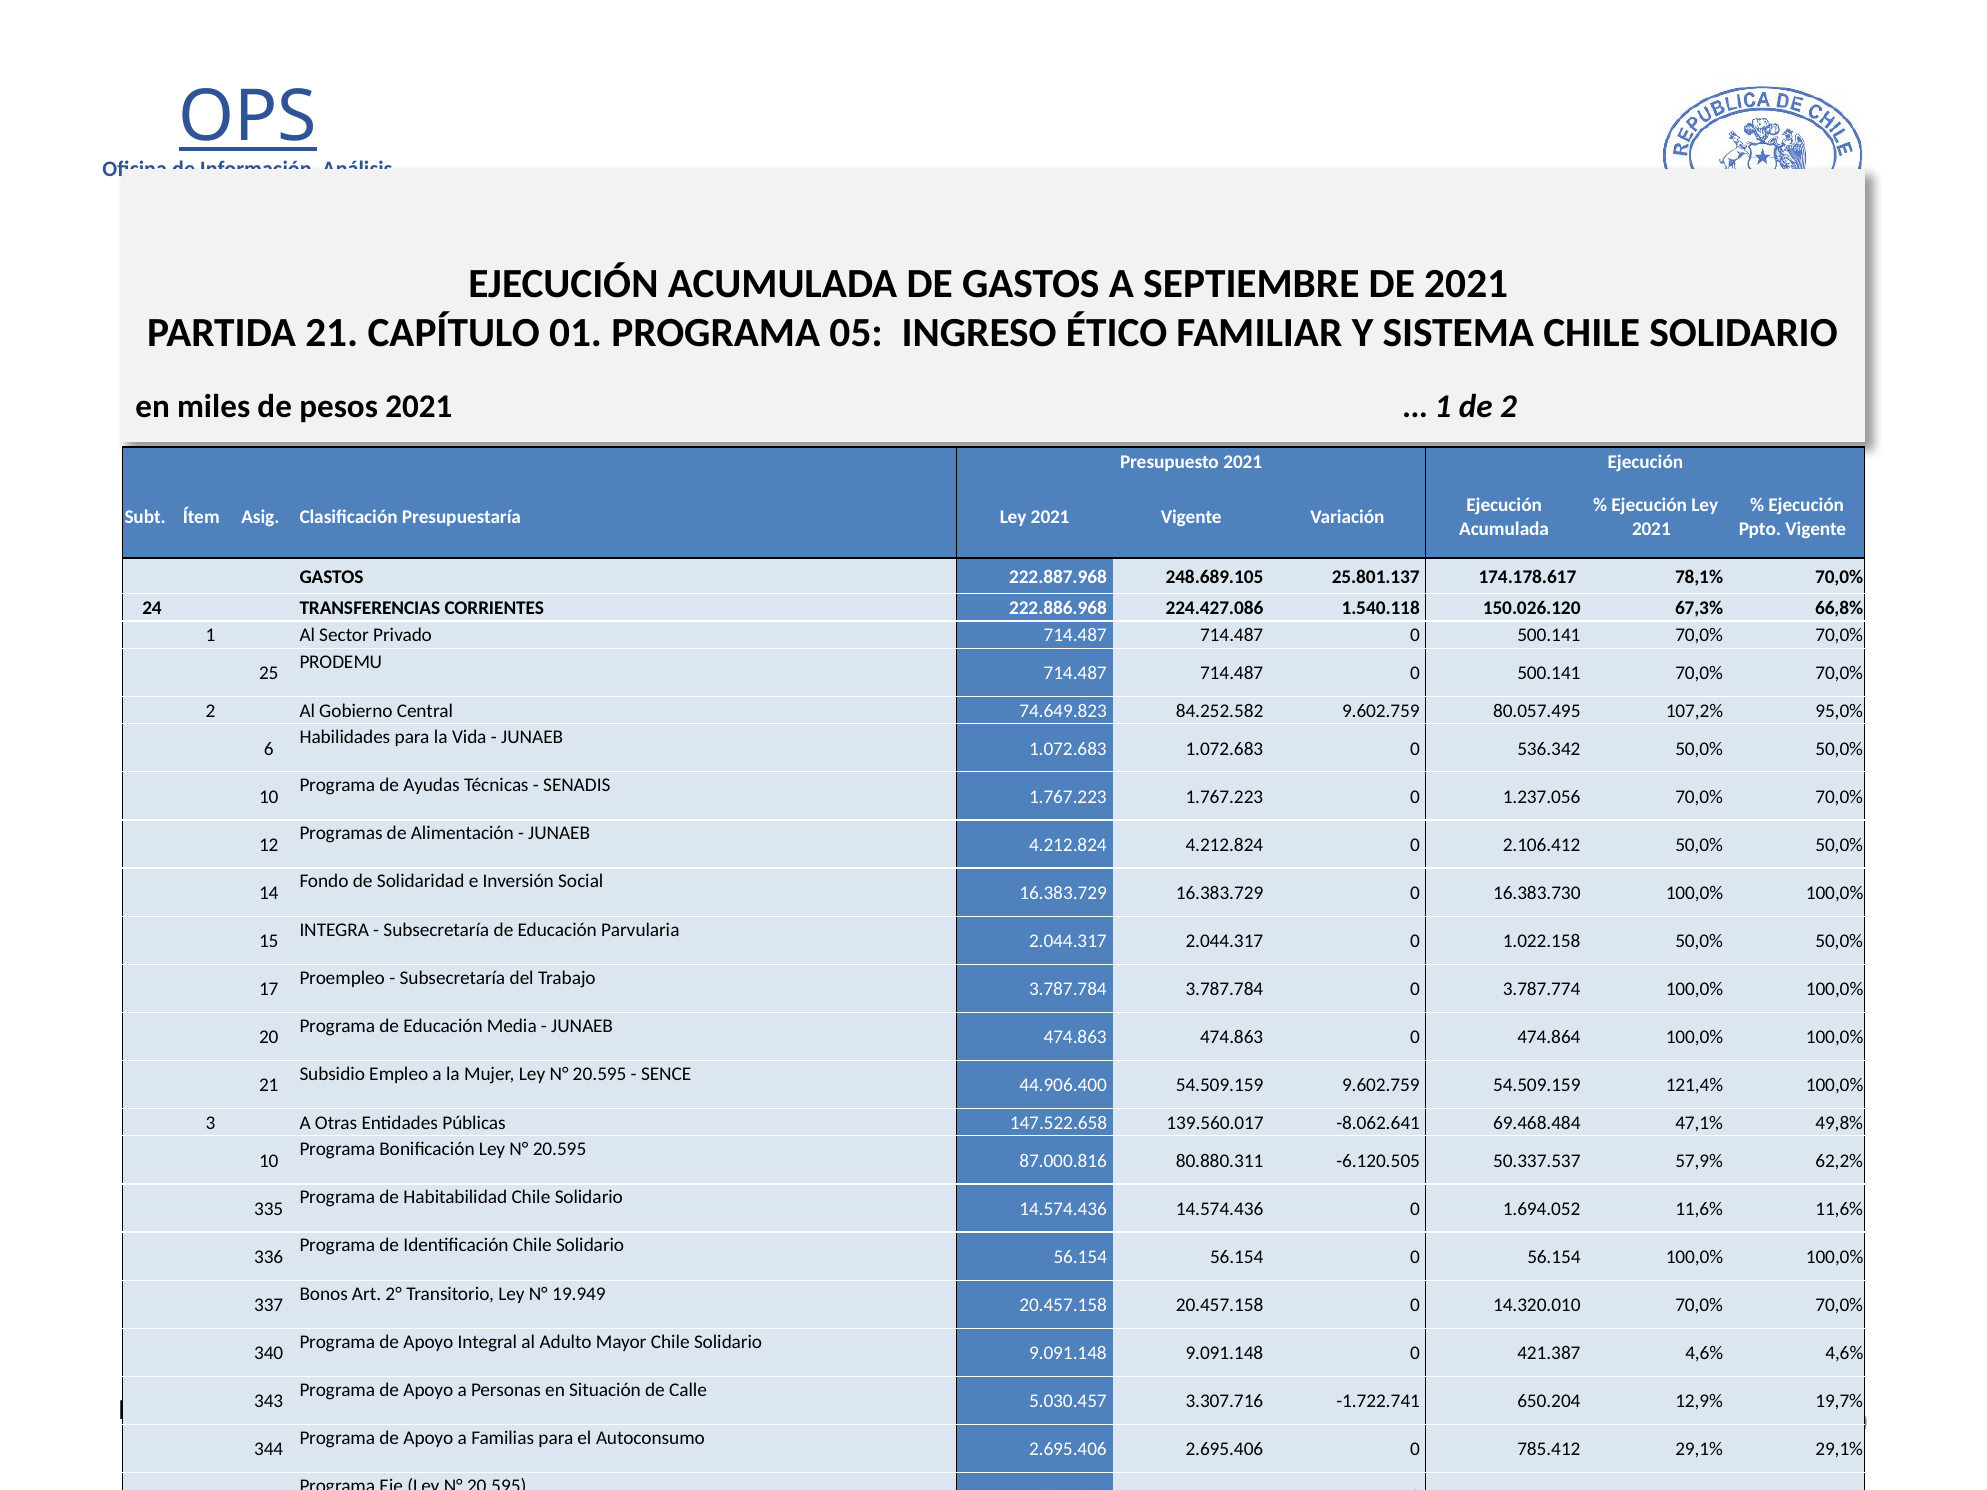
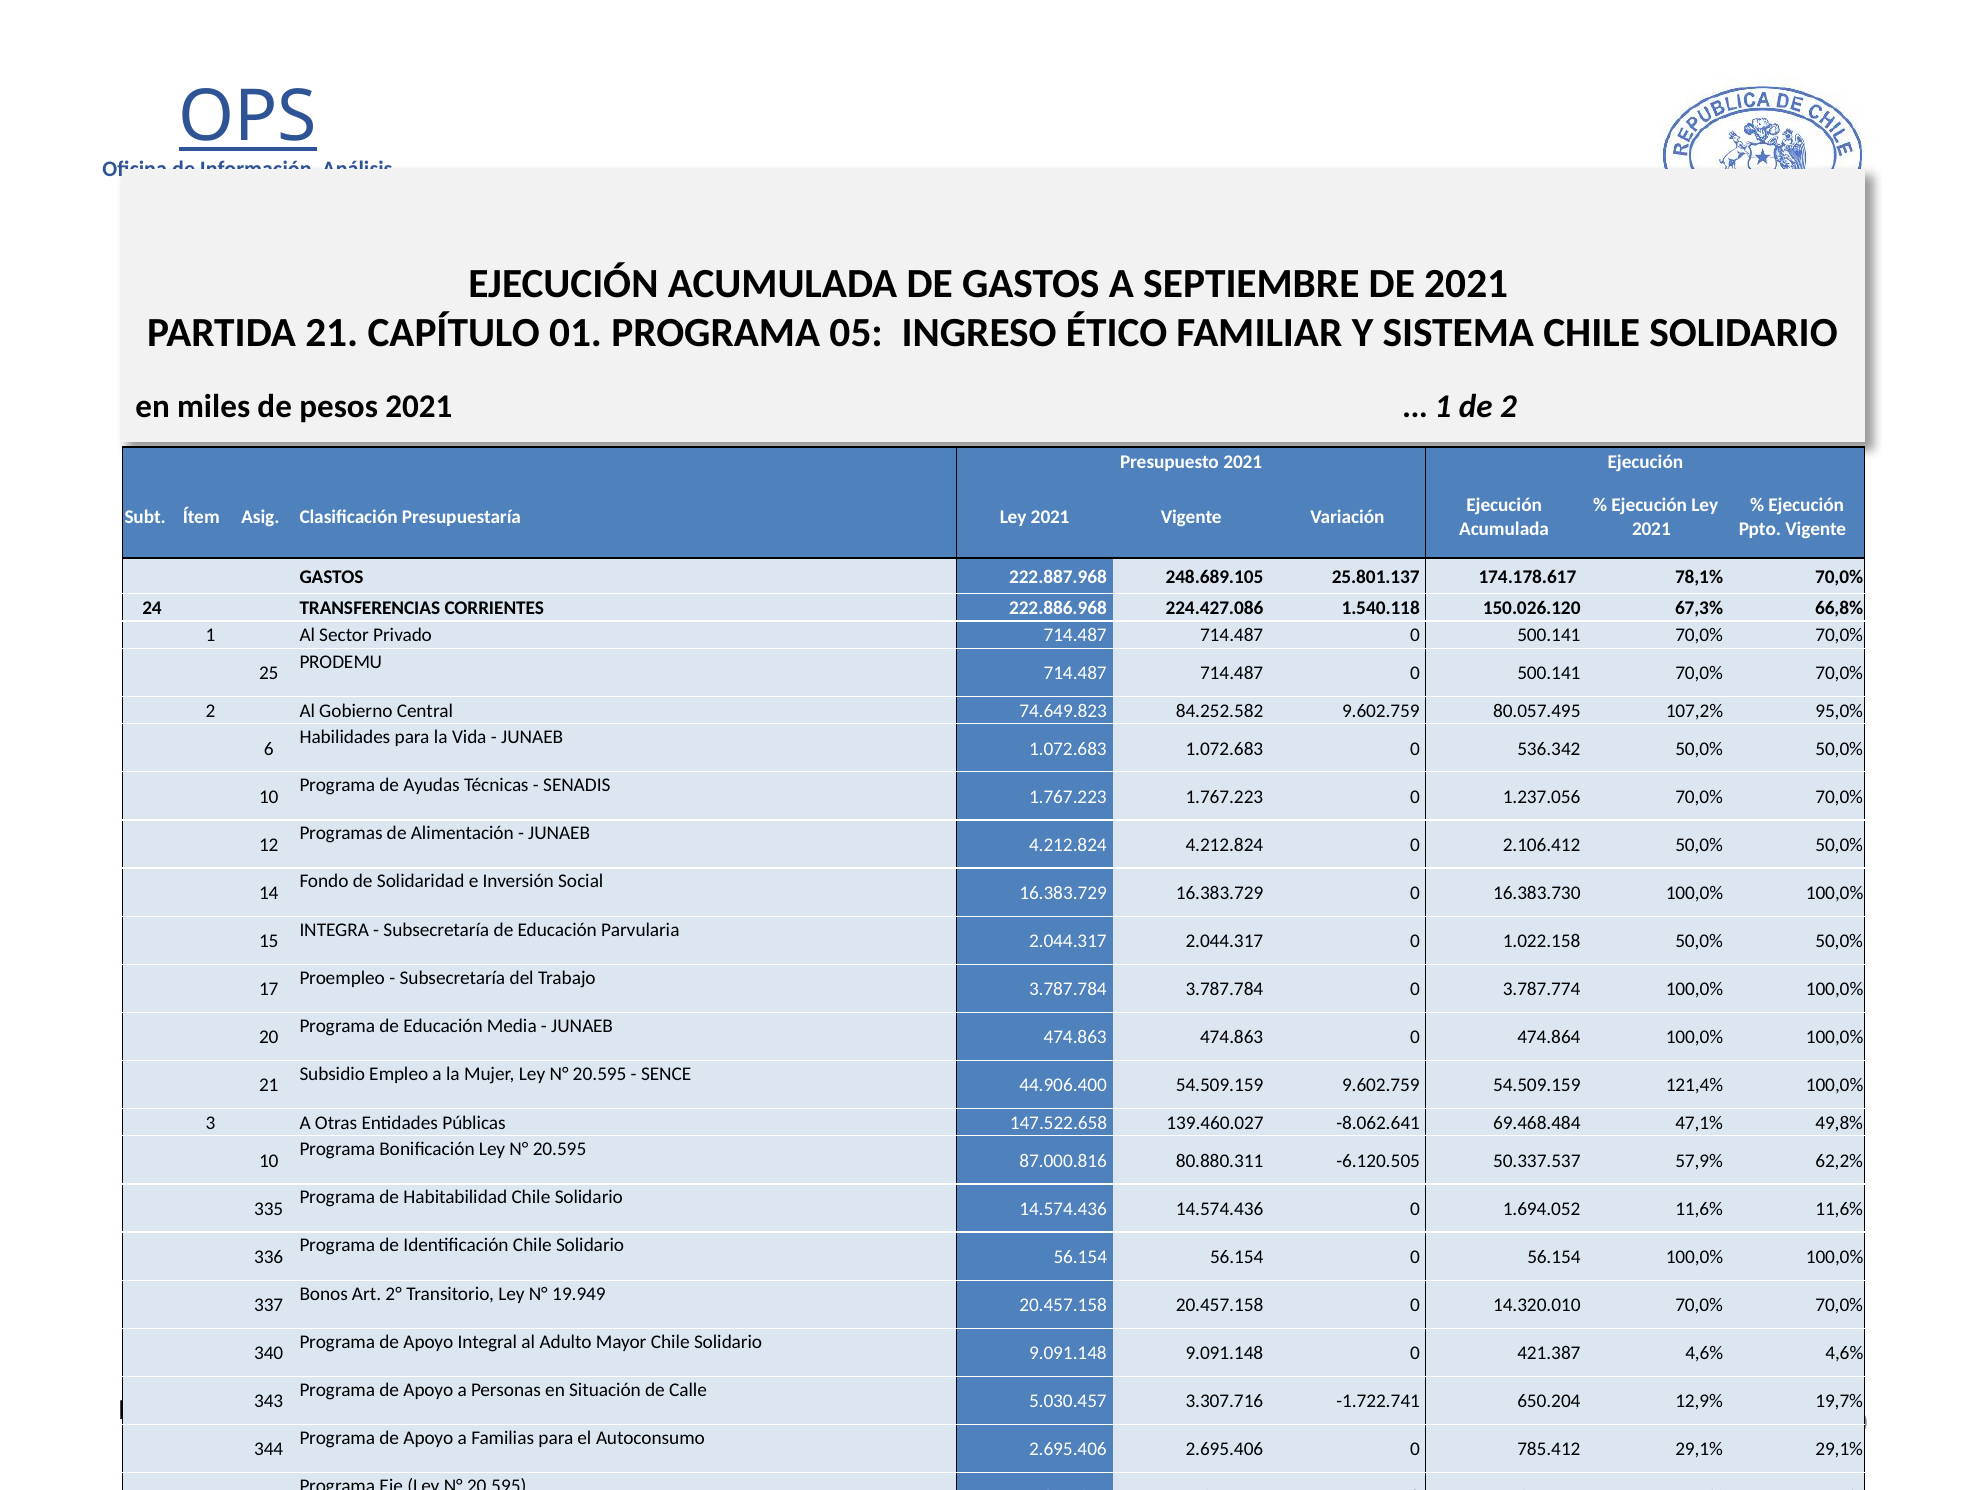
139.560.017: 139.560.017 -> 139.460.027
